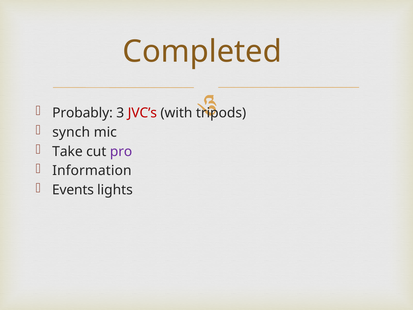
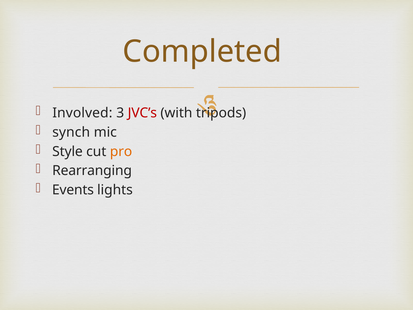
Probably: Probably -> Involved
Take: Take -> Style
pro colour: purple -> orange
Information: Information -> Rearranging
